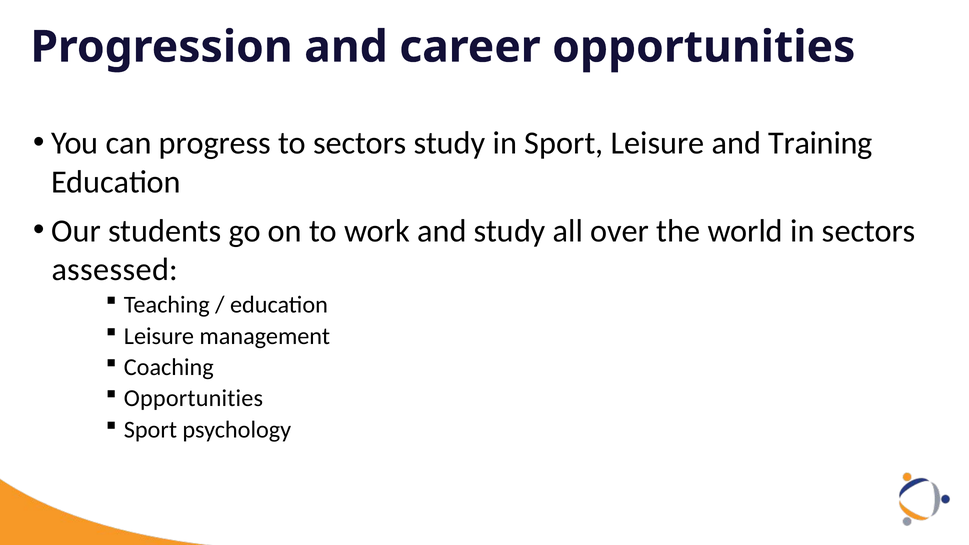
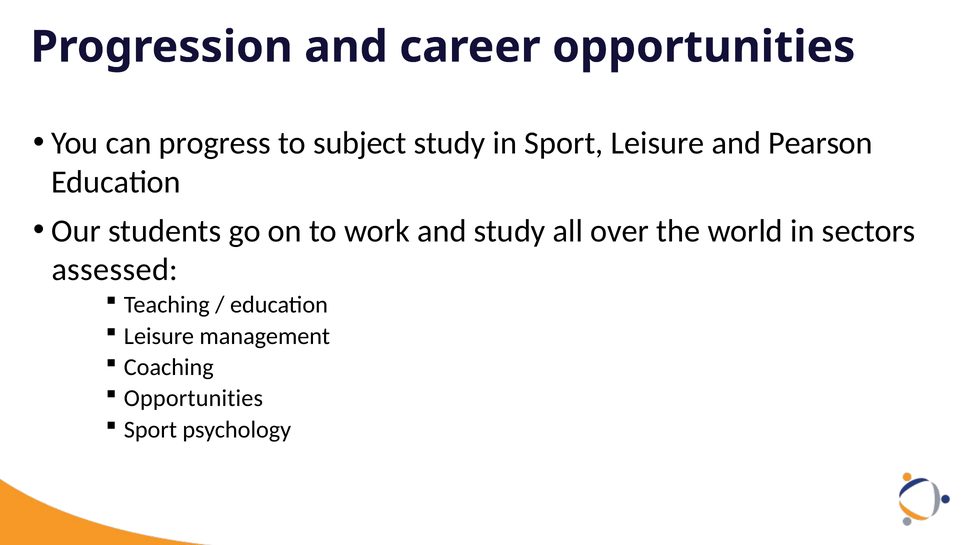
to sectors: sectors -> subject
Training: Training -> Pearson
